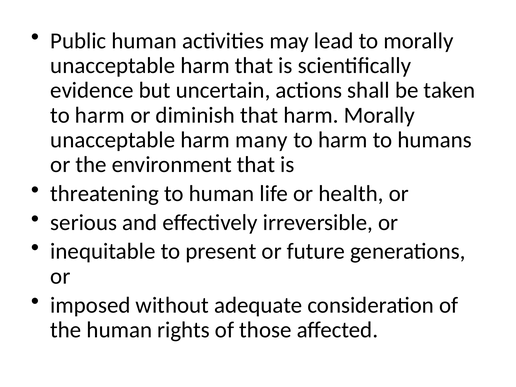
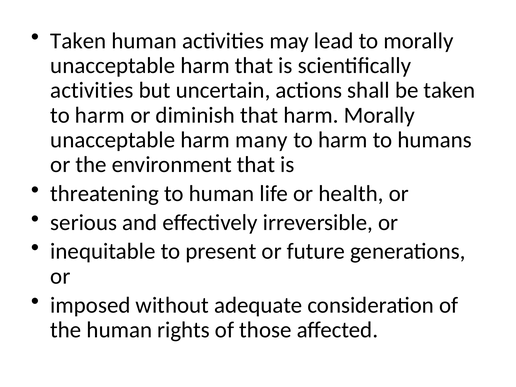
Public at (78, 41): Public -> Taken
evidence at (92, 90): evidence -> activities
